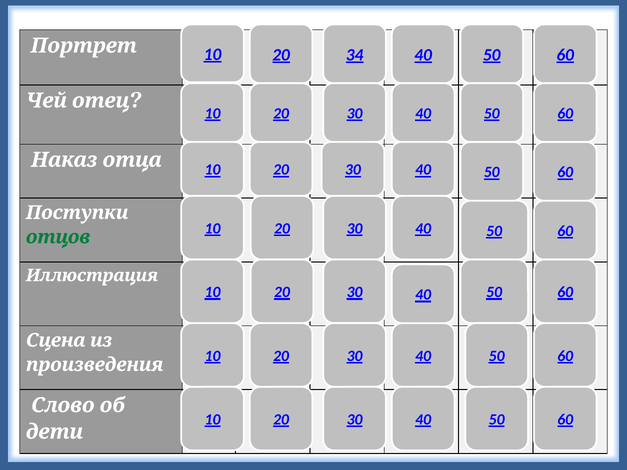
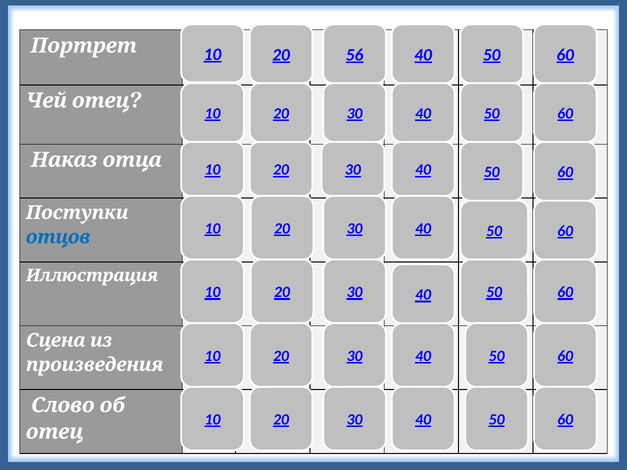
34: 34 -> 56
отцов colour: green -> blue
дети: дети -> отец
